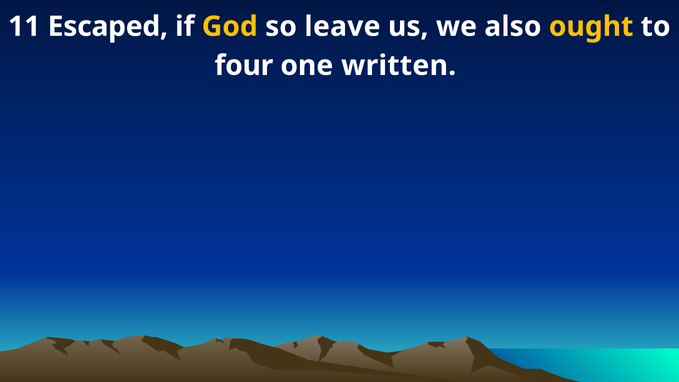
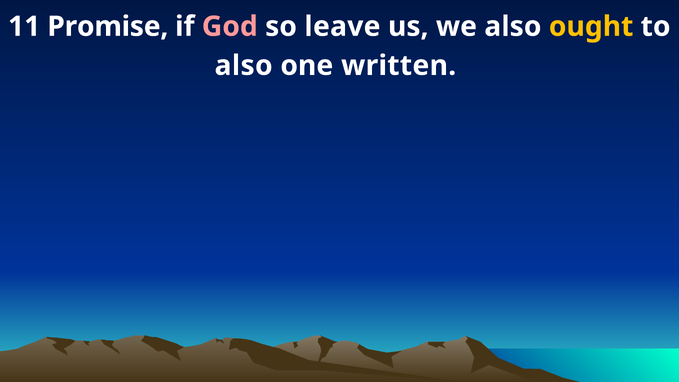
Escaped: Escaped -> Promise
God colour: yellow -> pink
four at (244, 66): four -> also
